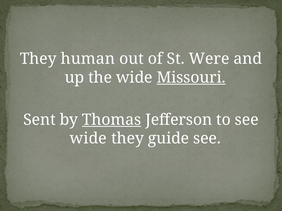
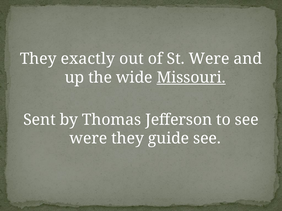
human: human -> exactly
Thomas underline: present -> none
wide at (88, 139): wide -> were
